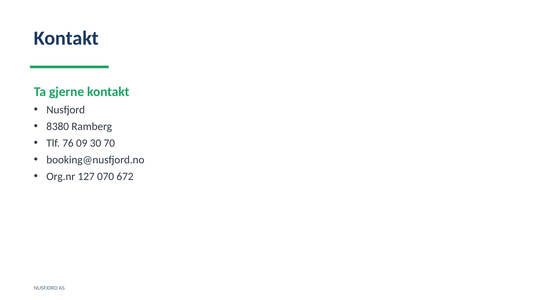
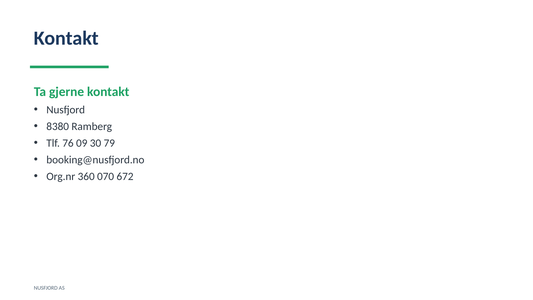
70: 70 -> 79
127: 127 -> 360
